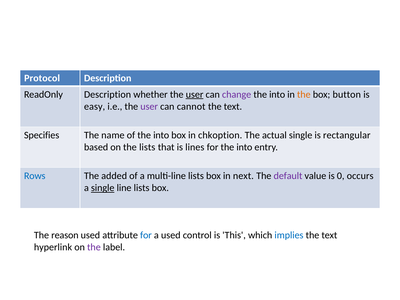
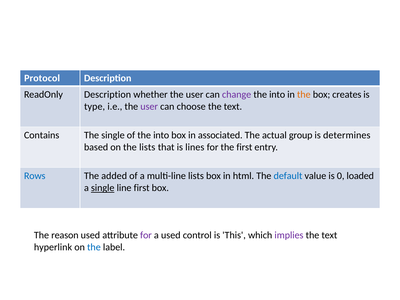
user at (195, 94) underline: present -> none
button: button -> creates
easy: easy -> type
cannot: cannot -> choose
Specifies: Specifies -> Contains
The name: name -> single
chkoption: chkoption -> associated
actual single: single -> group
rectangular: rectangular -> determines
for the into: into -> first
next: next -> html
default colour: purple -> blue
occurs: occurs -> loaded
line lists: lists -> first
for at (146, 235) colour: blue -> purple
implies colour: blue -> purple
the at (94, 247) colour: purple -> blue
